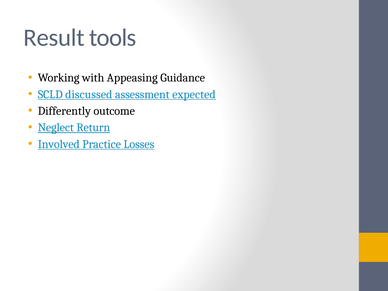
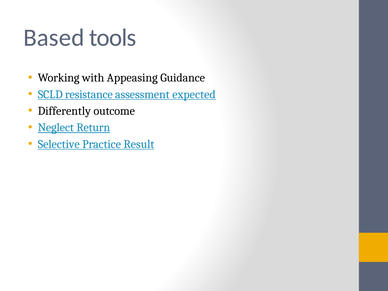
Result: Result -> Based
discussed: discussed -> resistance
Involved: Involved -> Selective
Losses: Losses -> Result
